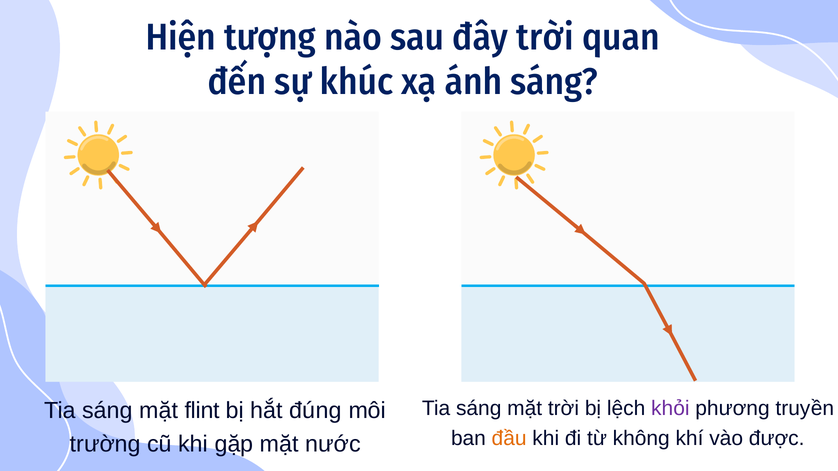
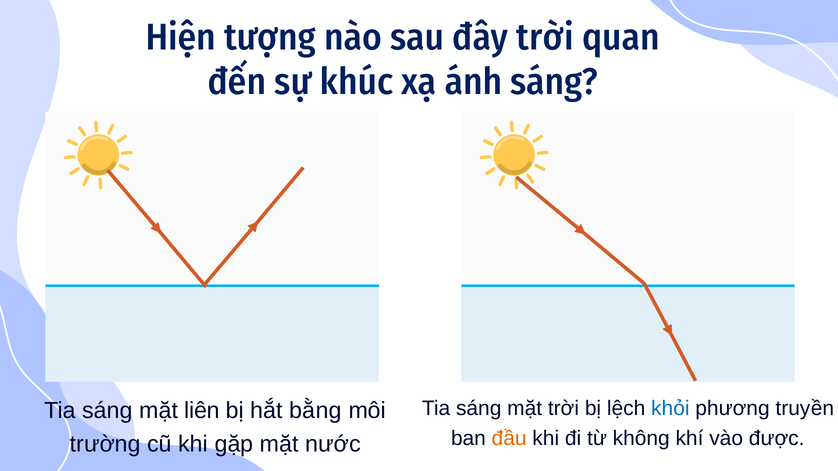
khỏi colour: purple -> blue
flint: flint -> liên
đúng: đúng -> bằng
